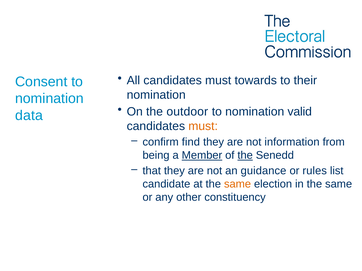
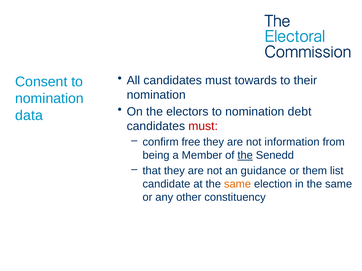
outdoor: outdoor -> electors
valid: valid -> debt
must at (203, 126) colour: orange -> red
find: find -> free
Member underline: present -> none
rules: rules -> them
